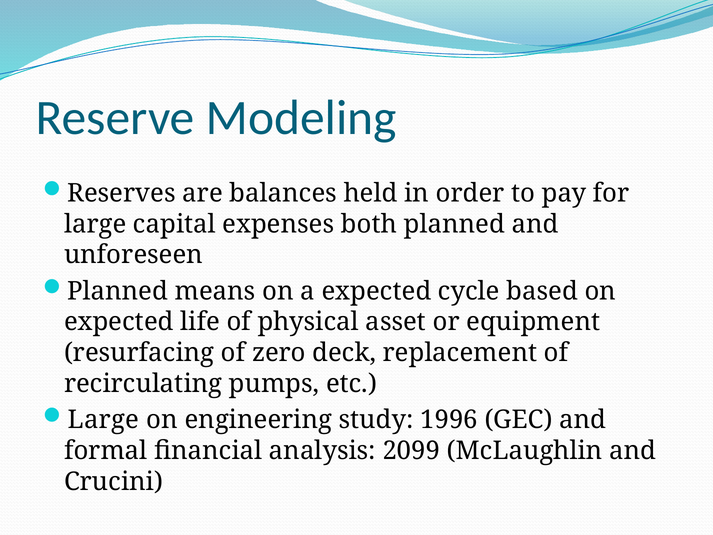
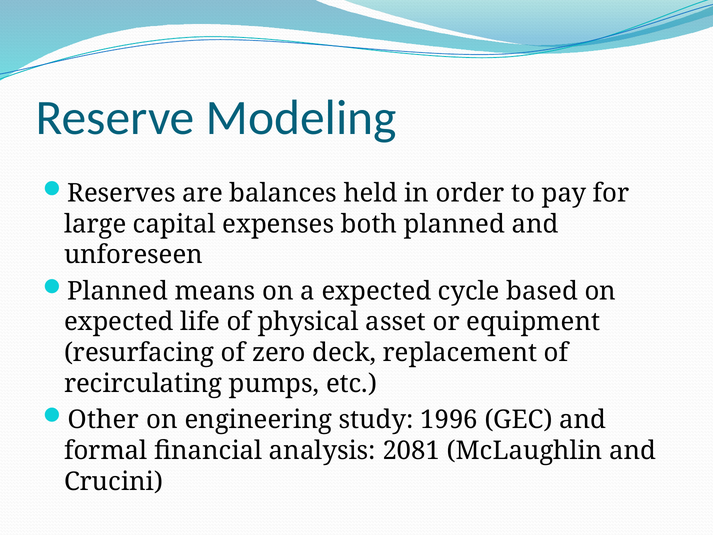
Large at (103, 420): Large -> Other
2099: 2099 -> 2081
